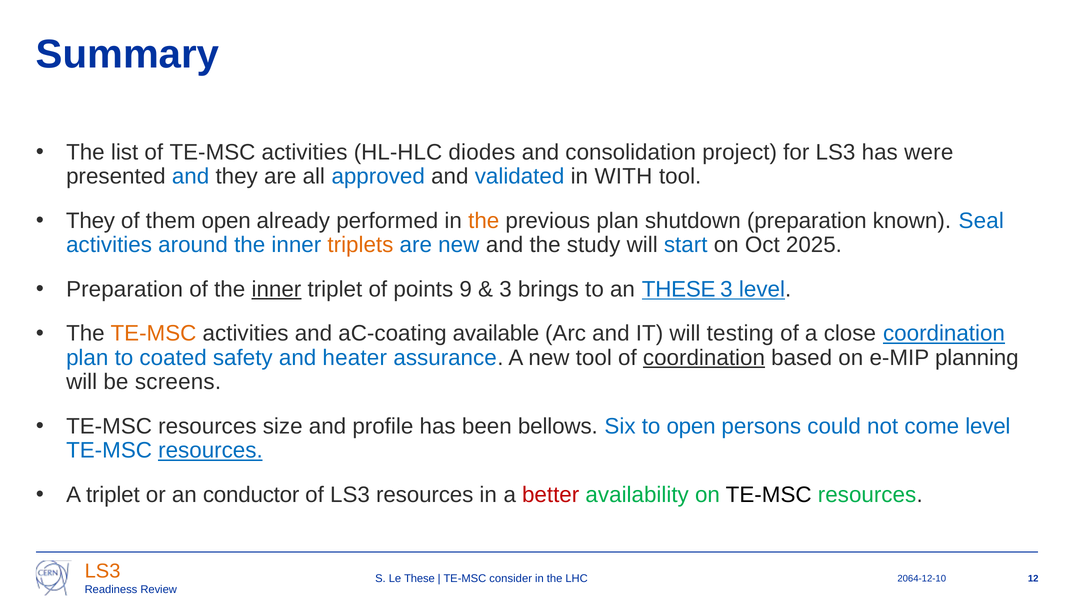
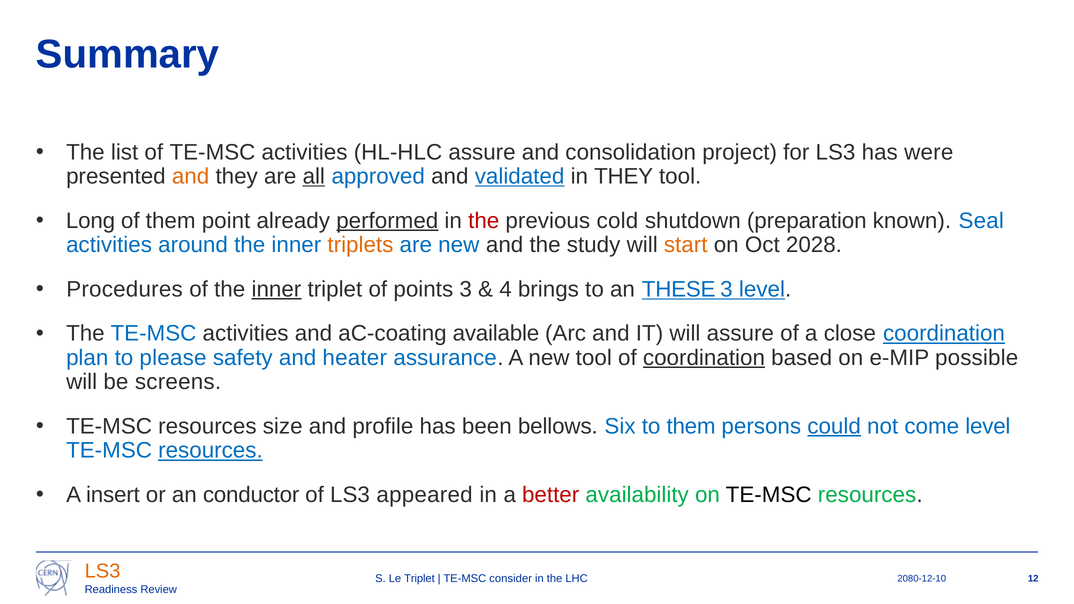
HL-HLC diodes: diodes -> assure
and at (191, 176) colour: blue -> orange
all underline: none -> present
validated underline: none -> present
in WITH: WITH -> THEY
They at (91, 221): They -> Long
them open: open -> point
performed underline: none -> present
the at (484, 221) colour: orange -> red
previous plan: plan -> cold
start colour: blue -> orange
2025: 2025 -> 2028
Preparation at (125, 289): Preparation -> Procedures
points 9: 9 -> 3
3 at (505, 289): 3 -> 4
TE-MSC at (153, 334) colour: orange -> blue
will testing: testing -> assure
coated: coated -> please
planning: planning -> possible
to open: open -> them
could underline: none -> present
A triplet: triplet -> insert
LS3 resources: resources -> appeared
Le These: These -> Triplet
2064-12-10: 2064-12-10 -> 2080-12-10
